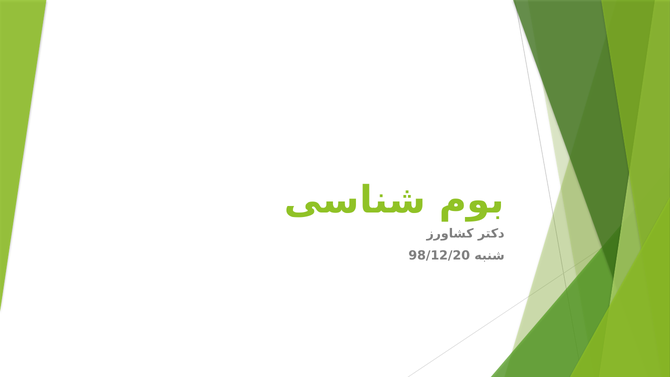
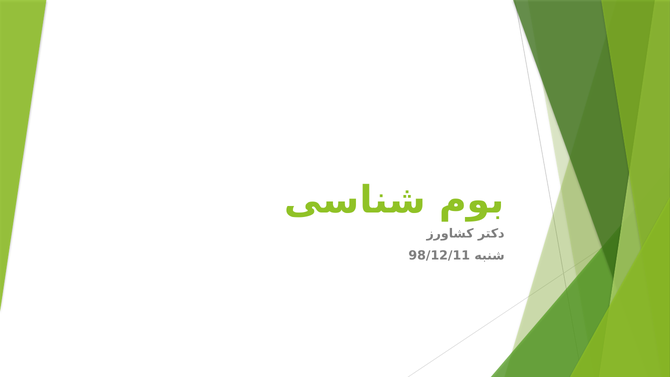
98/12/20: 98/12/20 -> 98/12/11
